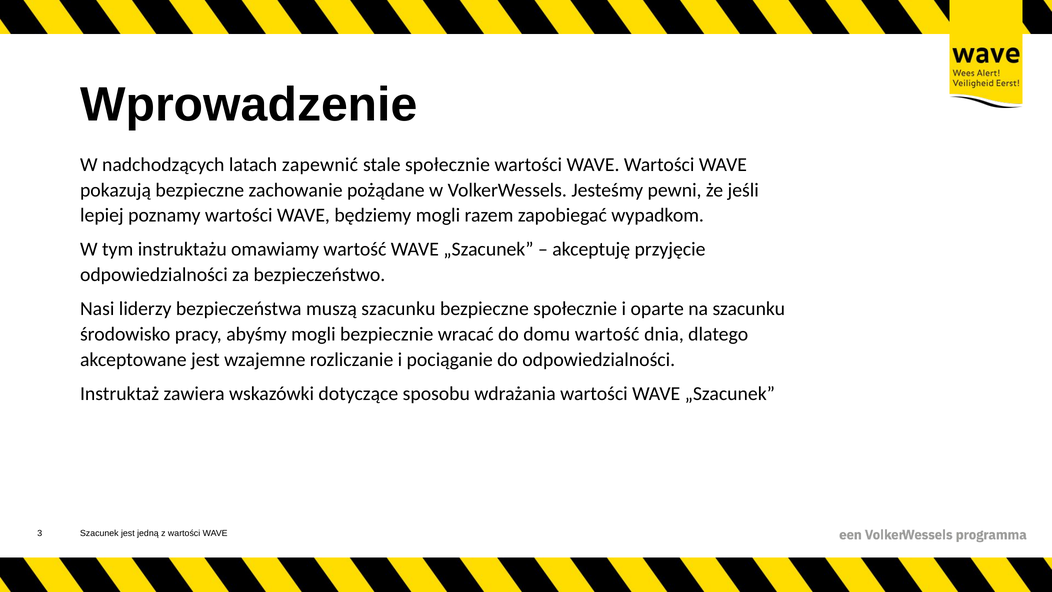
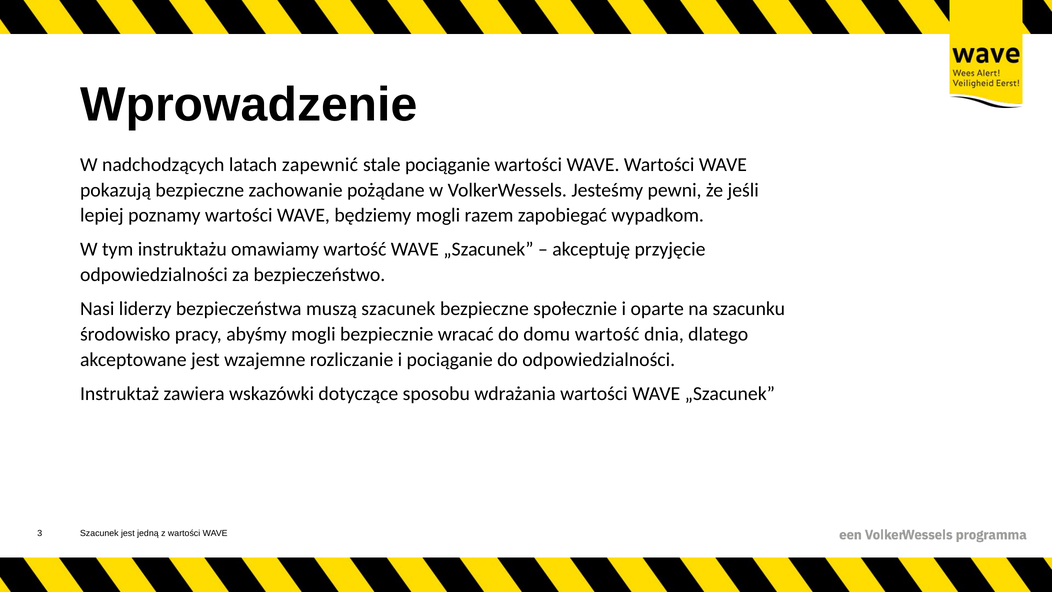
stale społecznie: społecznie -> pociąganie
muszą szacunku: szacunku -> szacunek
